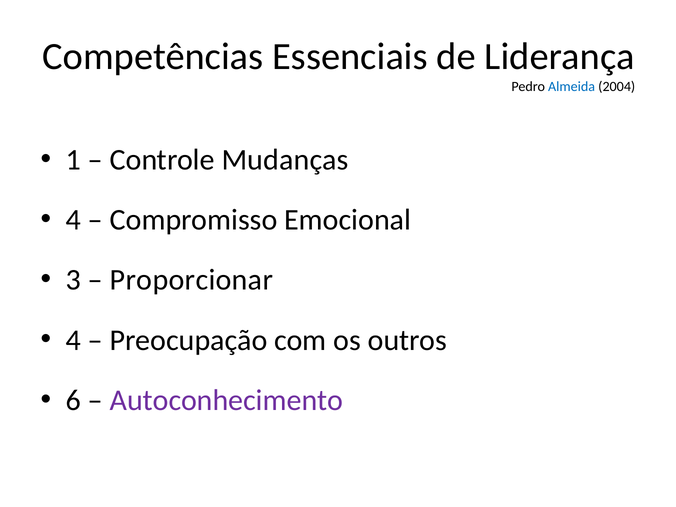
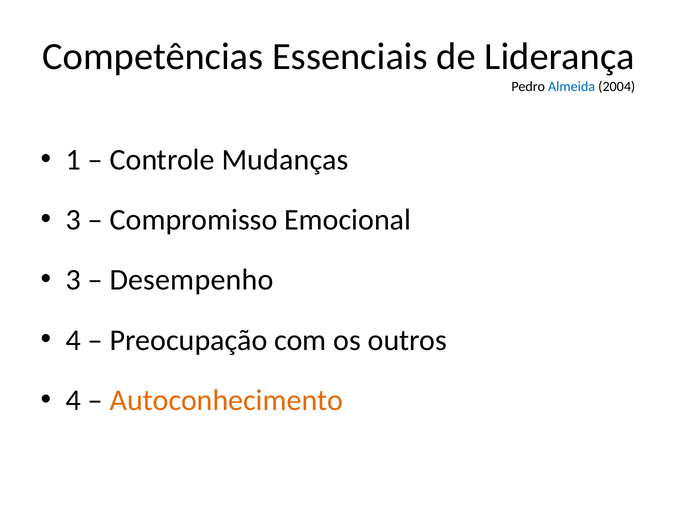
4 at (74, 220): 4 -> 3
Proporcionar: Proporcionar -> Desempenho
6 at (74, 400): 6 -> 4
Autoconhecimento colour: purple -> orange
